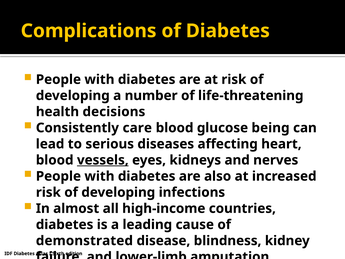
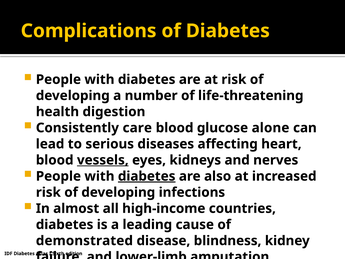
decisions: decisions -> digestion
being: being -> alone
diabetes at (147, 176) underline: none -> present
